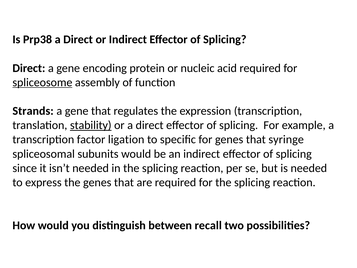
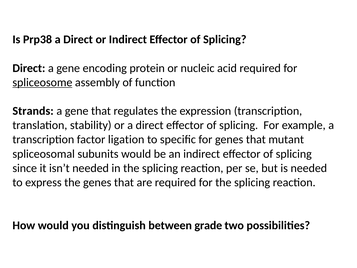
stability underline: present -> none
syringe: syringe -> mutant
recall: recall -> grade
